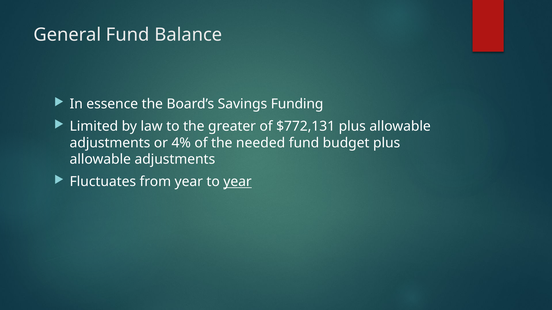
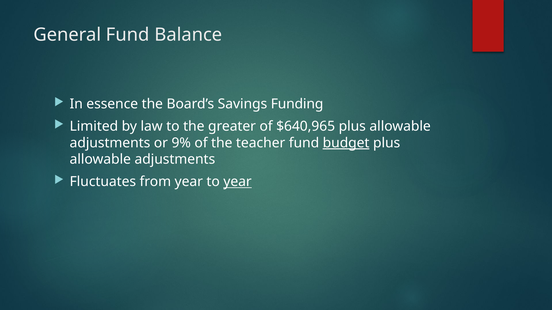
$772,131: $772,131 -> $640,965
4%: 4% -> 9%
needed: needed -> teacher
budget underline: none -> present
